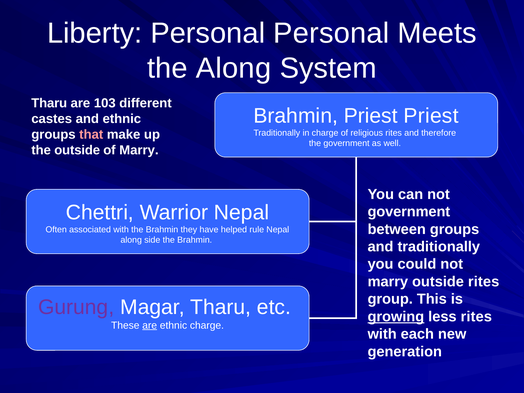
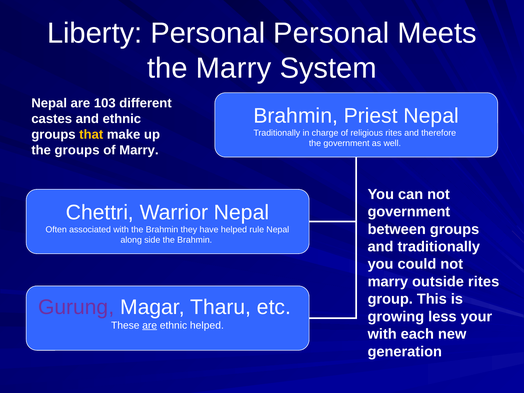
the Along: Along -> Marry
Tharu at (49, 103): Tharu -> Nepal
Priest Priest: Priest -> Nepal
that colour: pink -> yellow
the outside: outside -> groups
growing underline: present -> none
less rites: rites -> your
ethnic charge: charge -> helped
